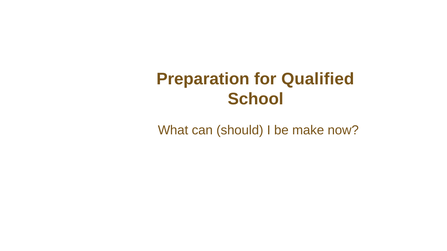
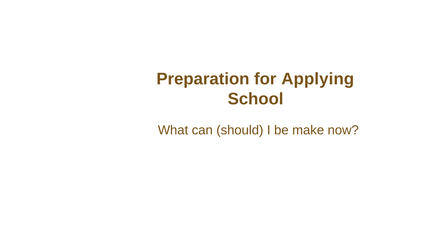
Qualified: Qualified -> Applying
